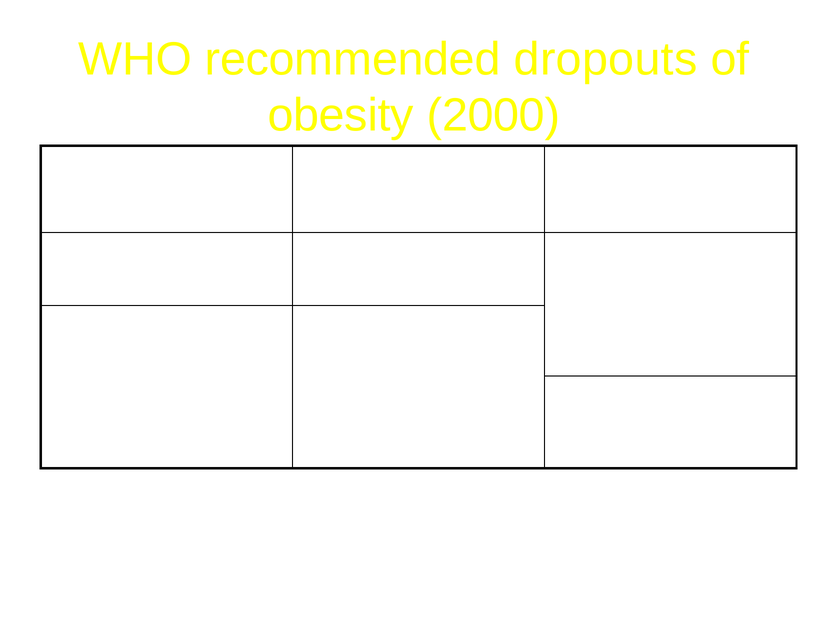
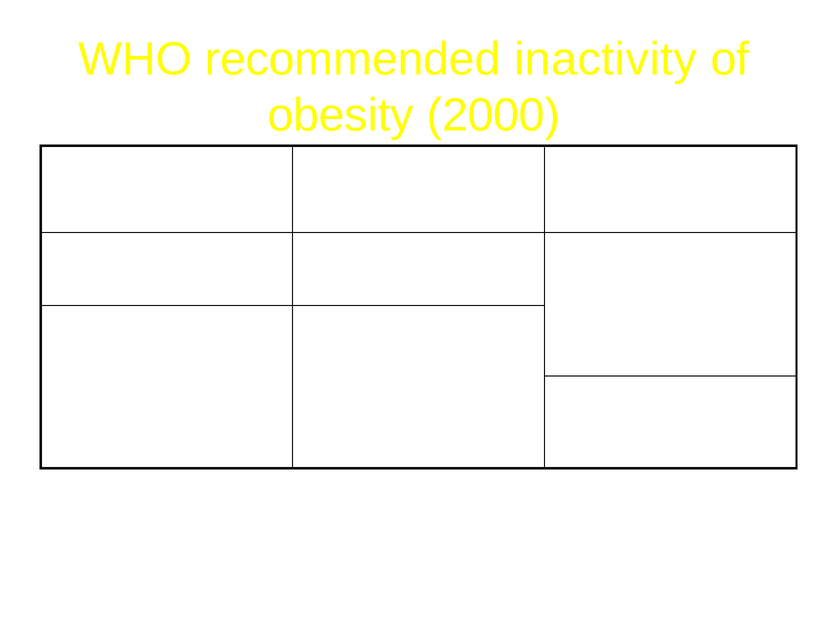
dropouts: dropouts -> inactivity
